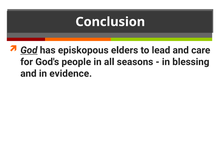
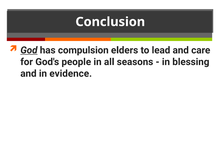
episkopous: episkopous -> compulsion
